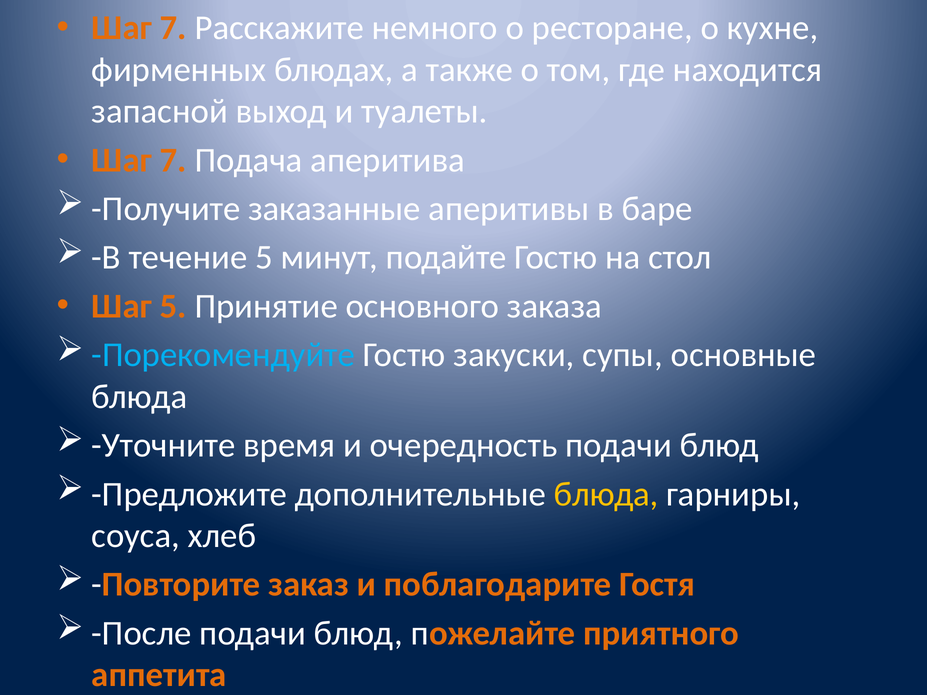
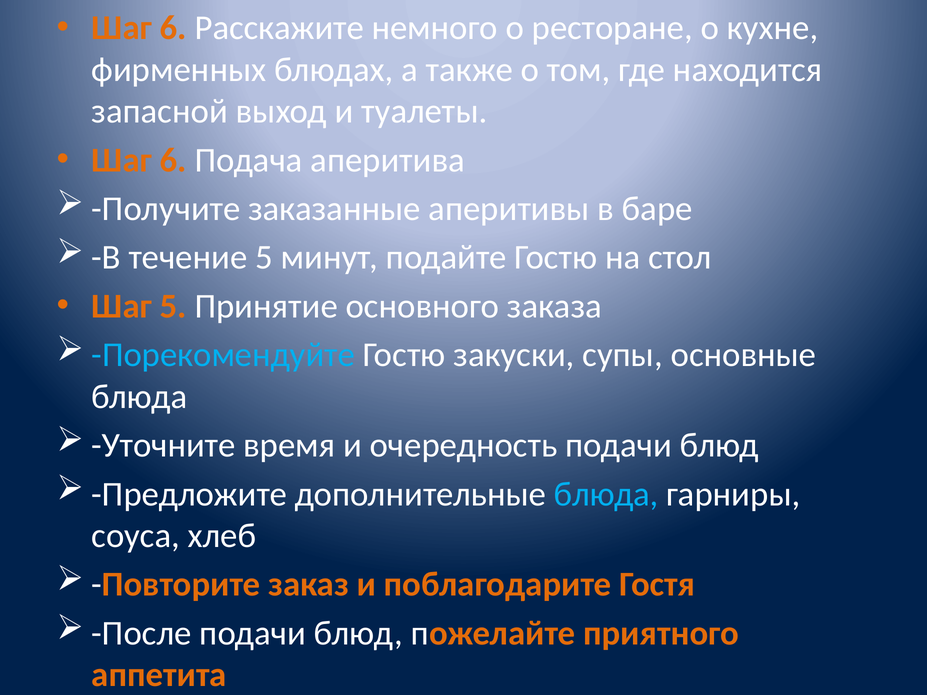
7 at (173, 28): 7 -> 6
7 at (173, 160): 7 -> 6
блюда at (606, 494) colour: yellow -> light blue
